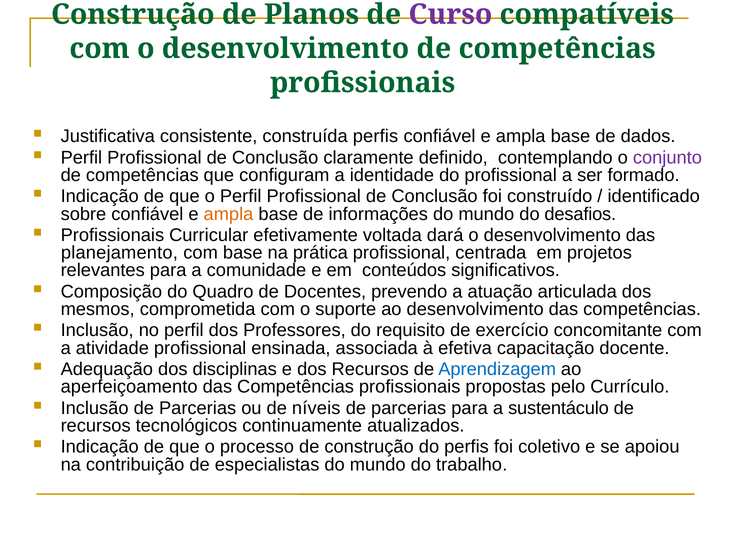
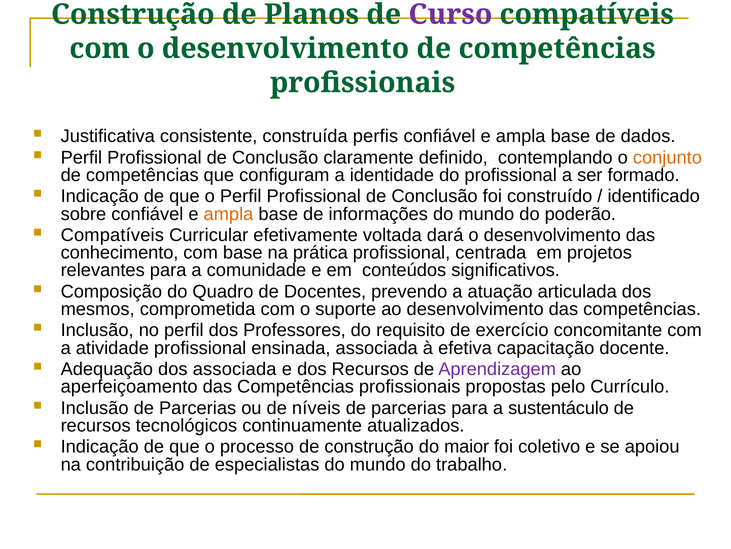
conjunto colour: purple -> orange
desafios: desafios -> poderão
Profissionais at (112, 235): Profissionais -> Compatíveis
planejamento: planejamento -> conhecimento
dos disciplinas: disciplinas -> associada
Aprendizagem colour: blue -> purple
do perfis: perfis -> maior
